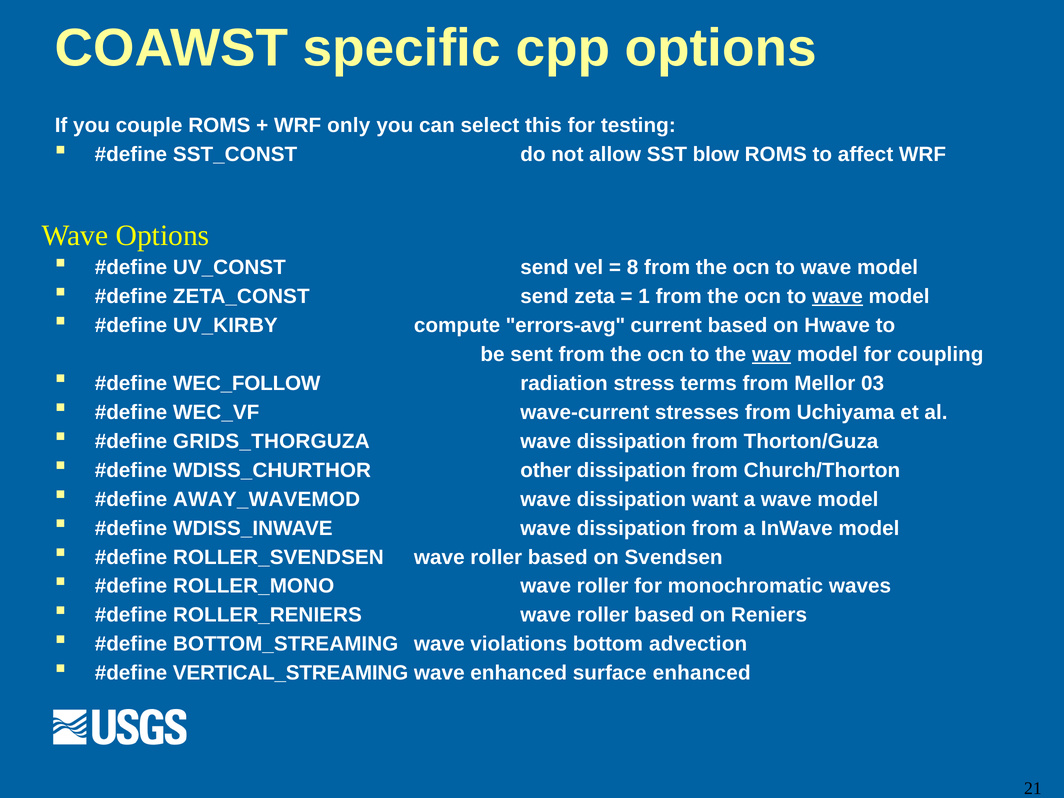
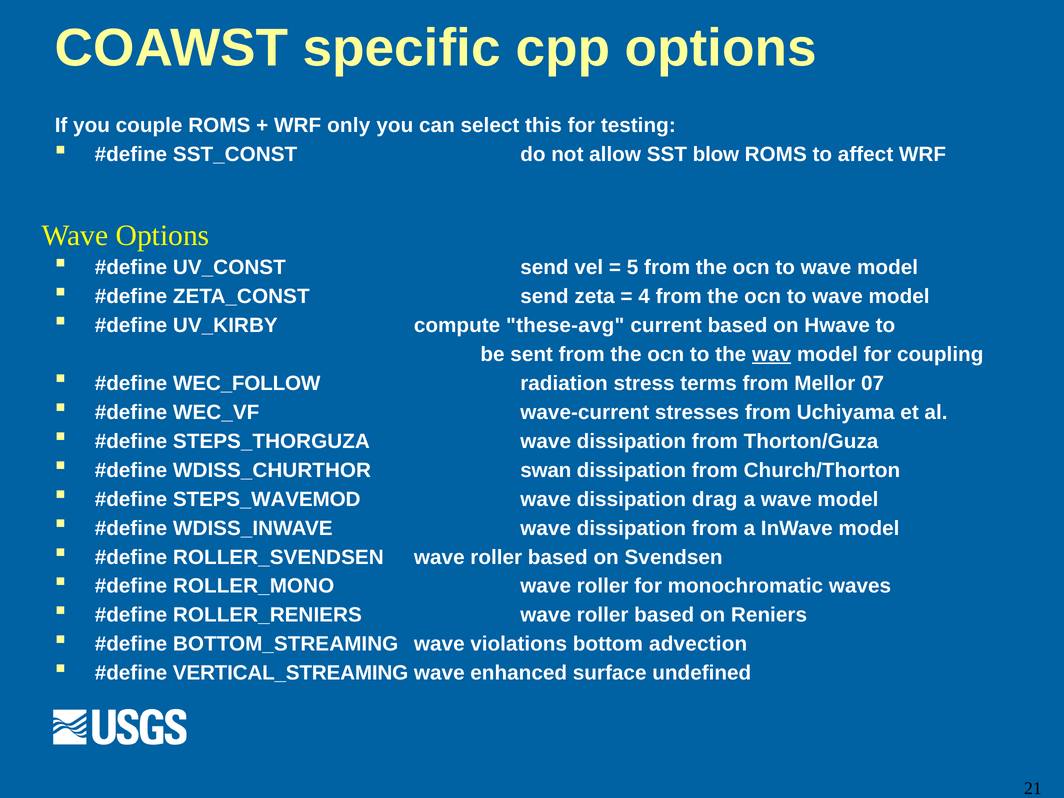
8: 8 -> 5
1: 1 -> 4
wave at (838, 296) underline: present -> none
errors-avg: errors-avg -> these-avg
03: 03 -> 07
GRIDS_THORGUZA: GRIDS_THORGUZA -> STEPS_THORGUZA
other: other -> swan
AWAY_WAVEMOD: AWAY_WAVEMOD -> STEPS_WAVEMOD
want: want -> drag
surface enhanced: enhanced -> undefined
